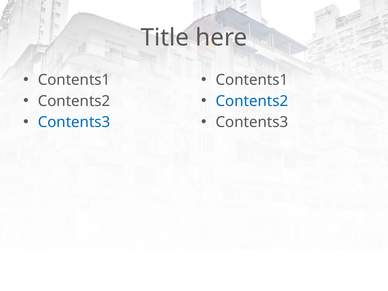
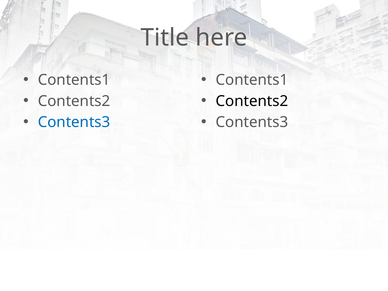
Contents2 at (252, 101) colour: blue -> black
